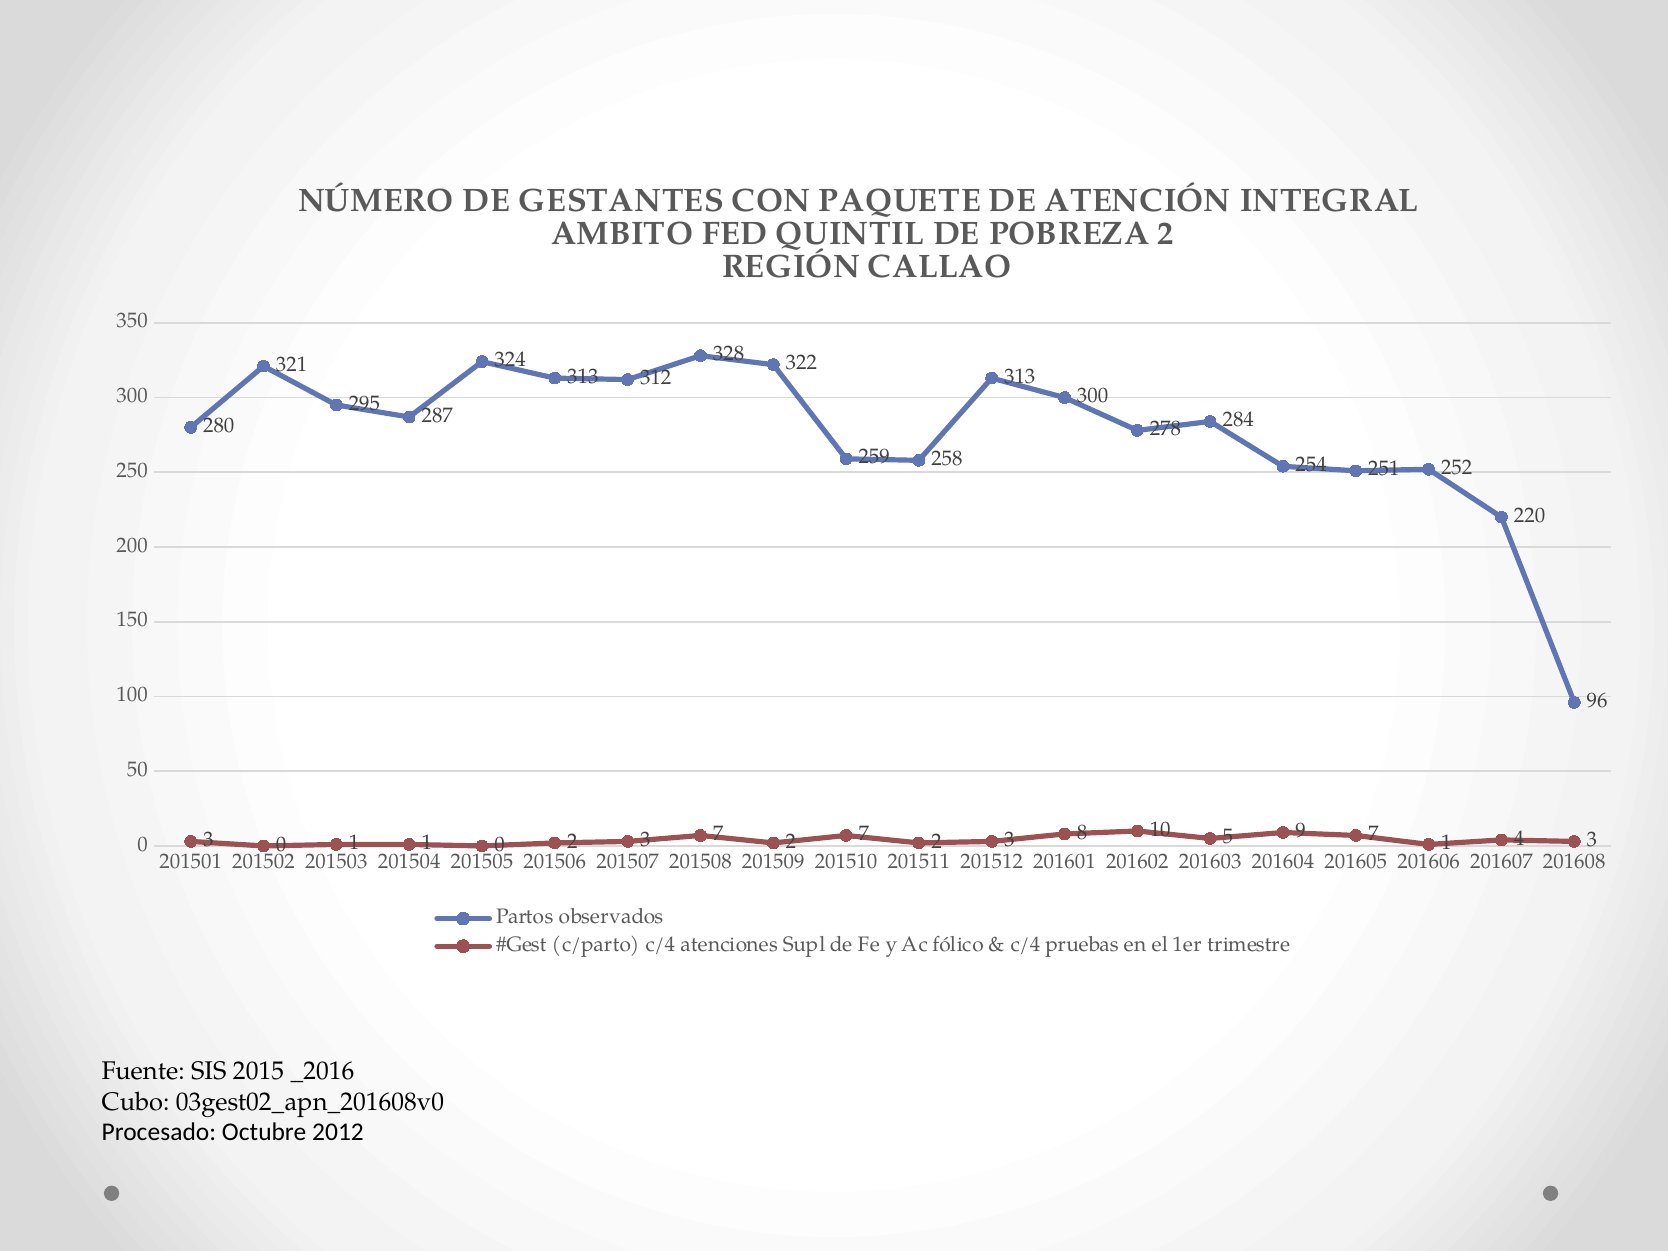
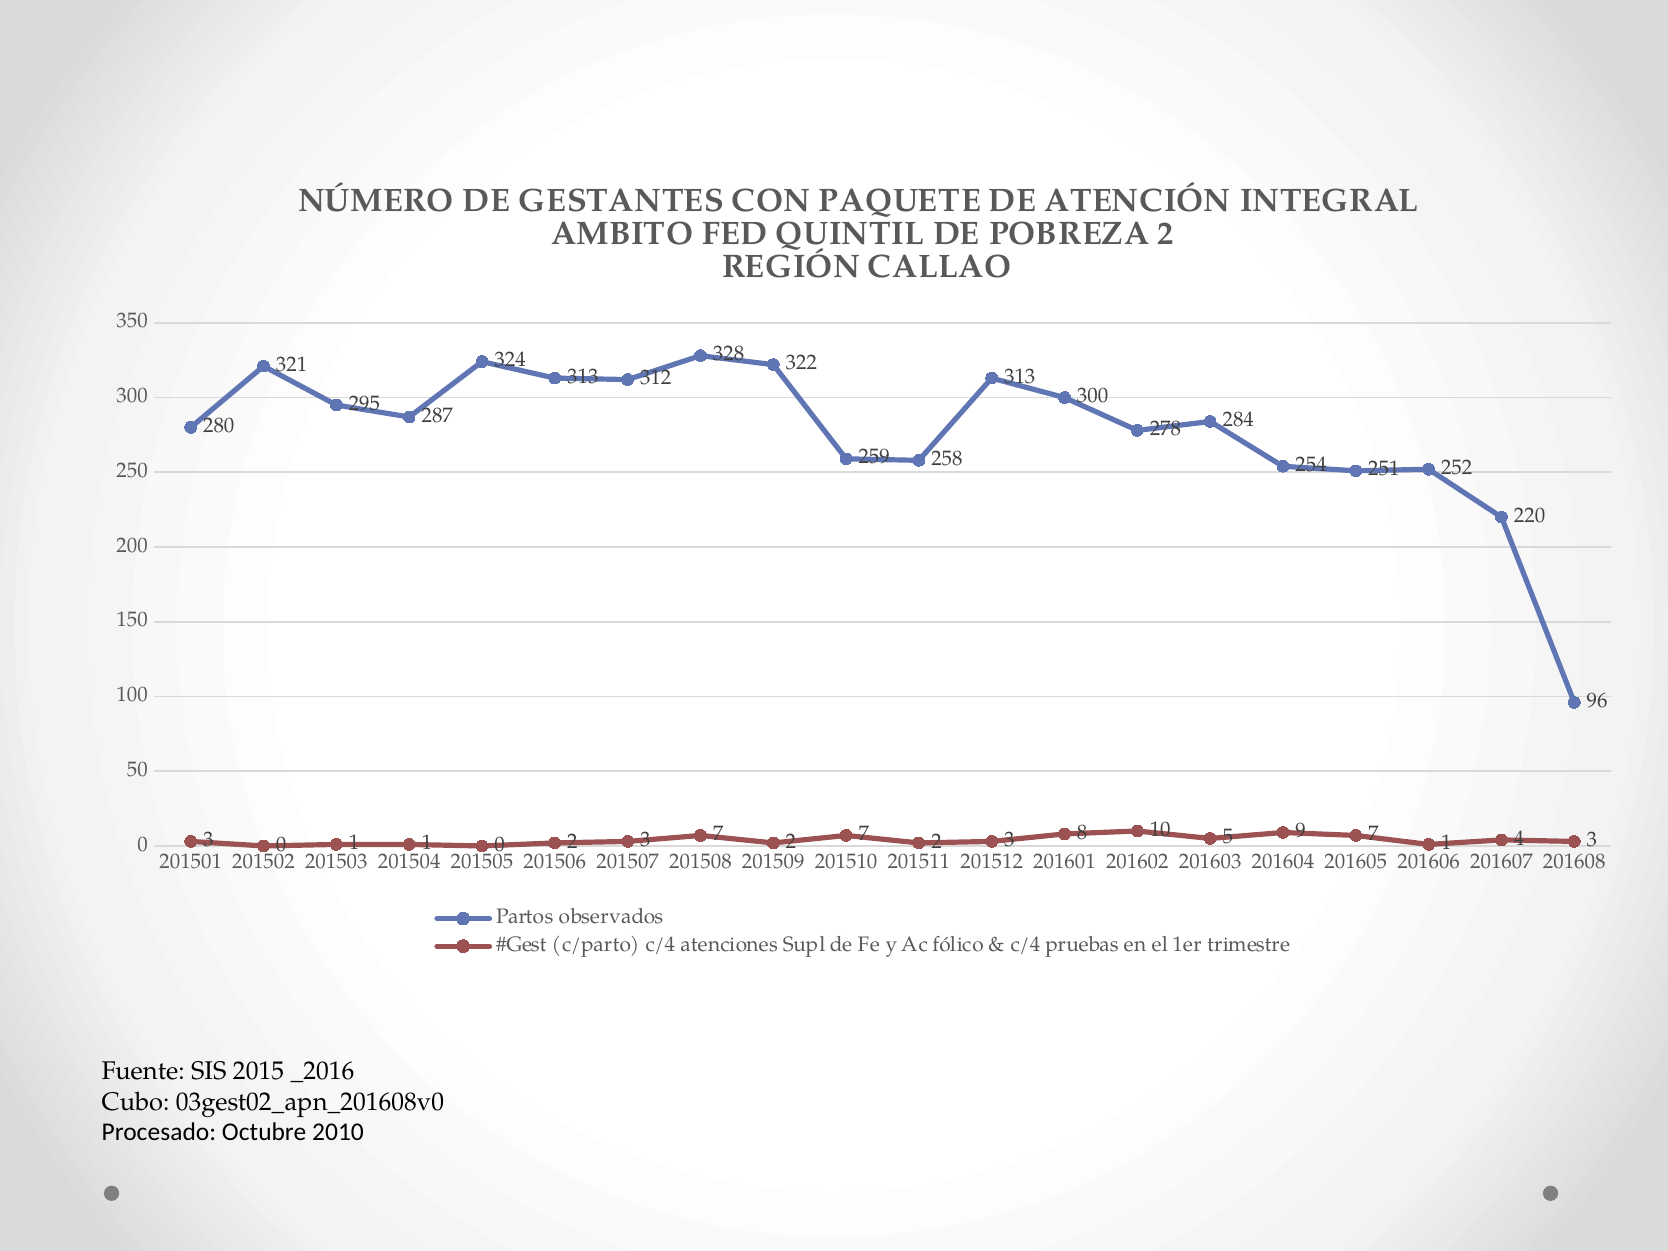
2012: 2012 -> 2010
